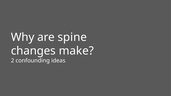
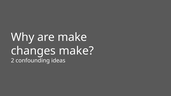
are spine: spine -> make
